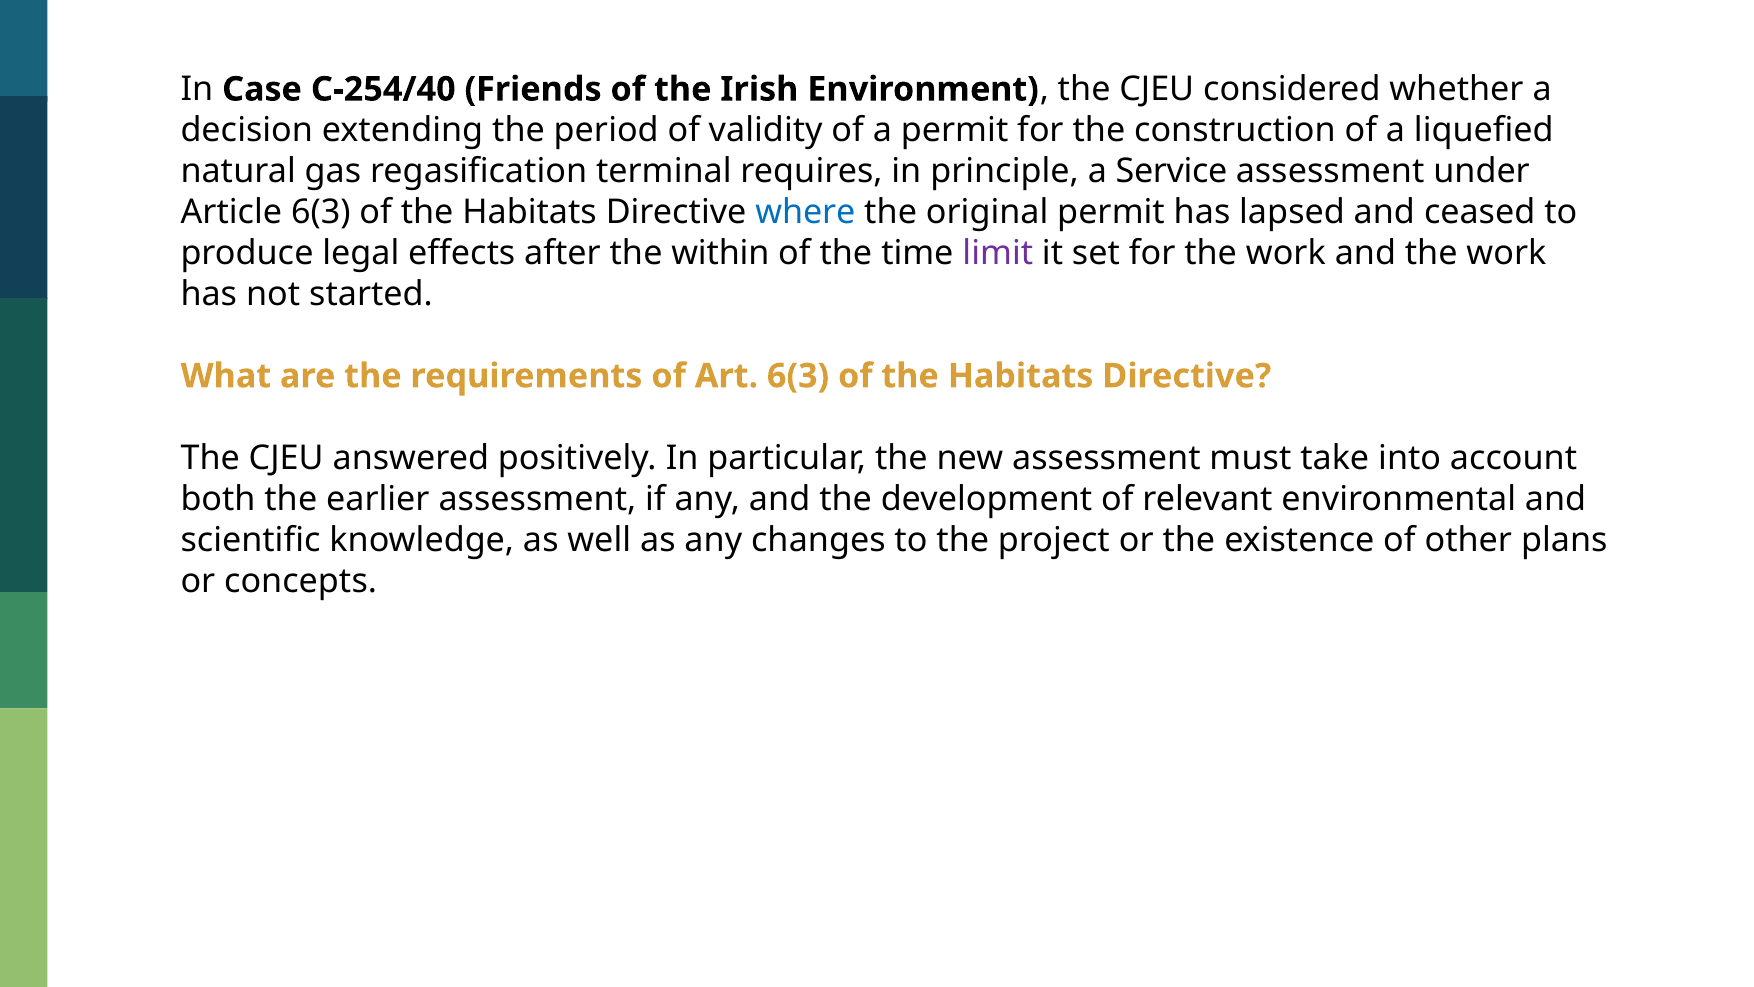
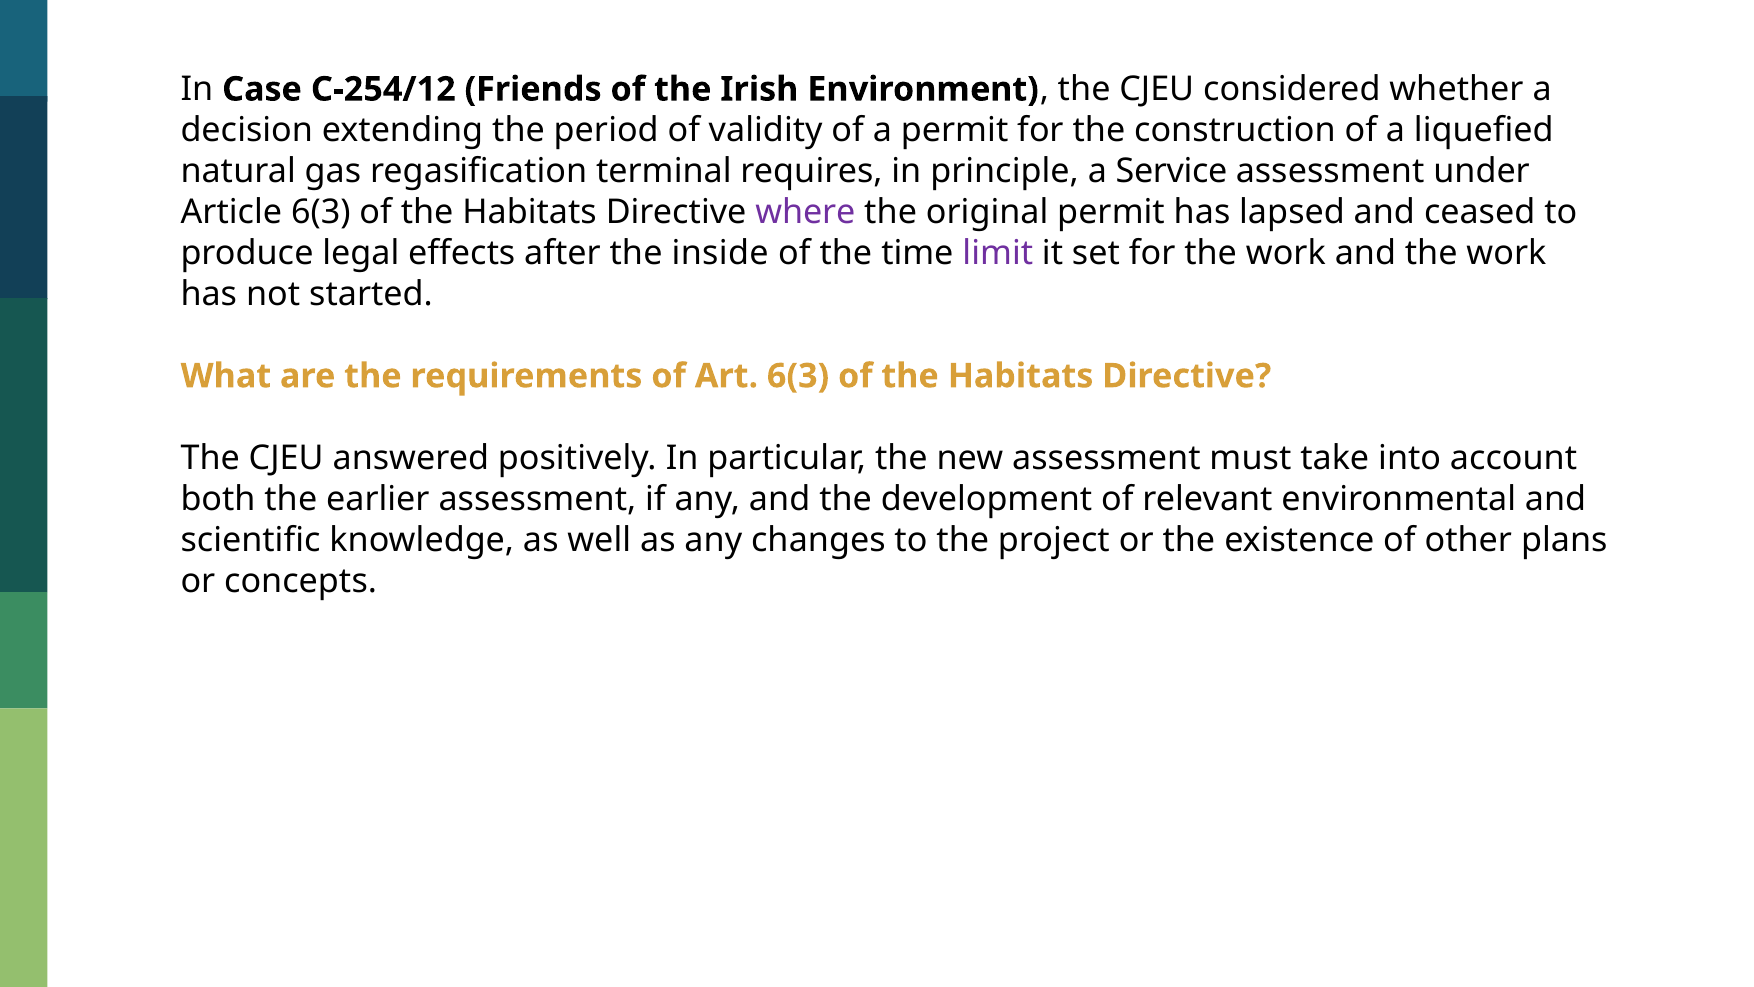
C-254/40: C-254/40 -> C-254/12
where colour: blue -> purple
within: within -> inside
